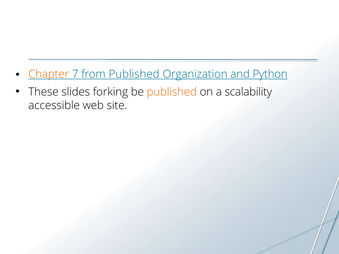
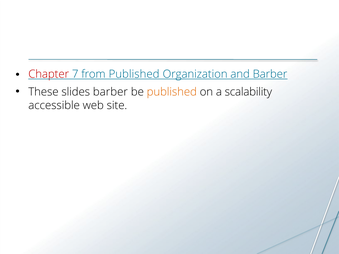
Chapter colour: orange -> red
and Python: Python -> Barber
slides forking: forking -> barber
